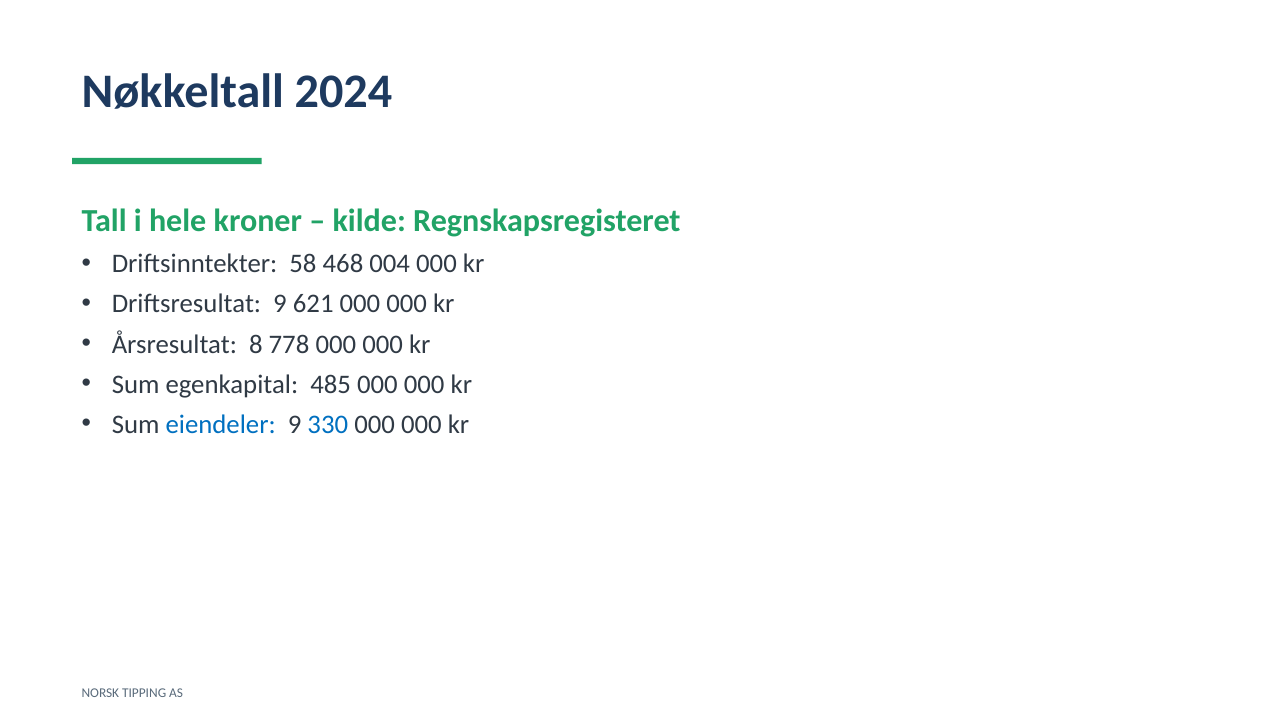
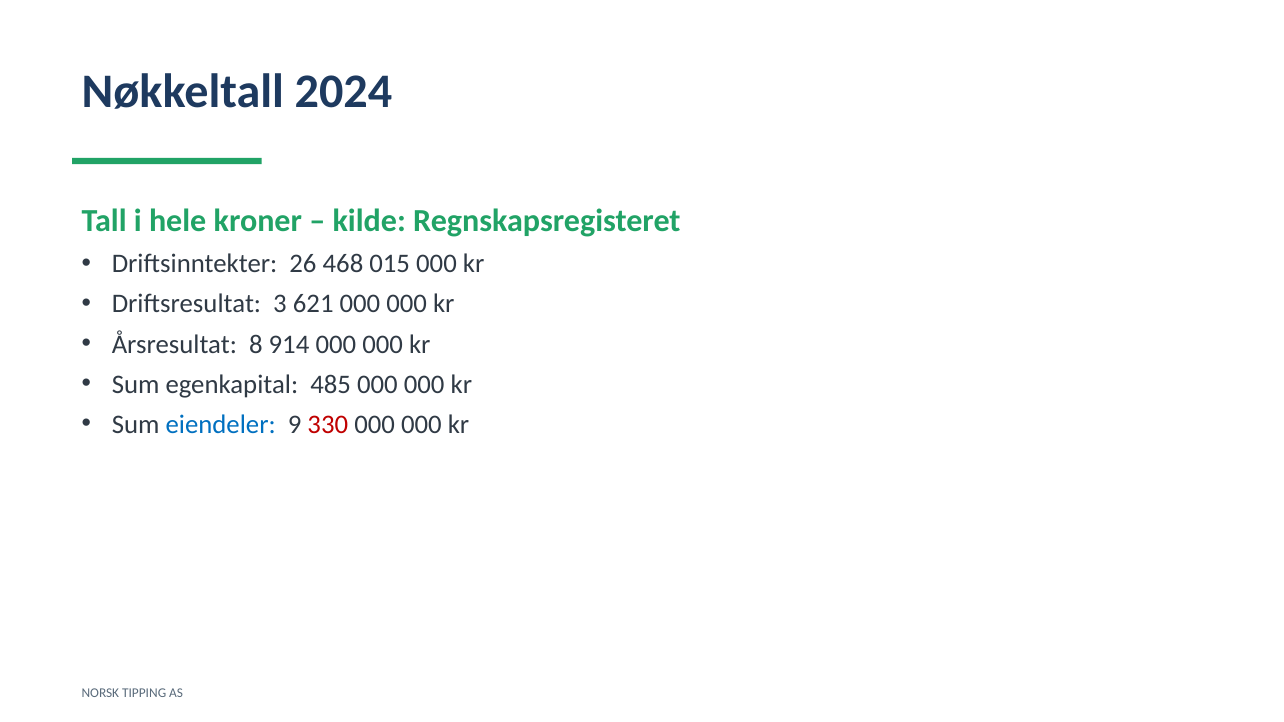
58: 58 -> 26
004: 004 -> 015
Driftsresultat 9: 9 -> 3
778: 778 -> 914
330 colour: blue -> red
